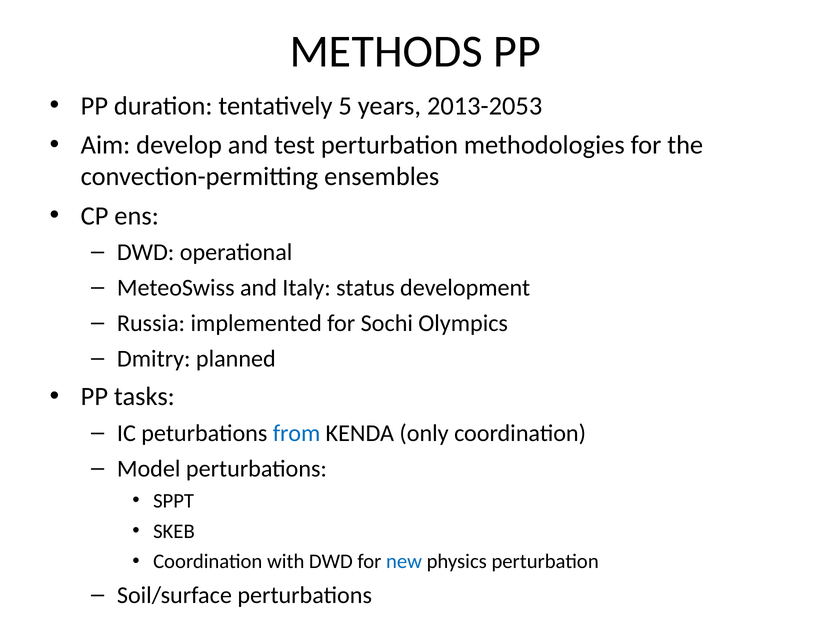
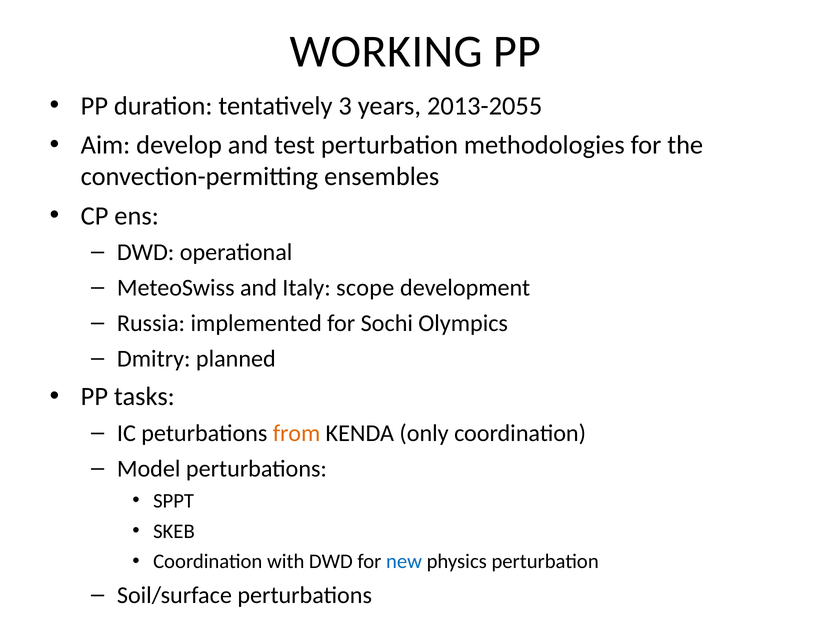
METHODS: METHODS -> WORKING
5: 5 -> 3
2013-2053: 2013-2053 -> 2013-2055
status: status -> scope
from colour: blue -> orange
